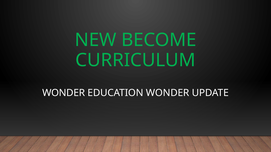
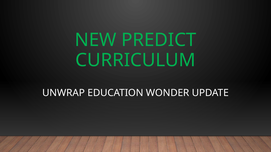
BECOME: BECOME -> PREDICT
WONDER at (64, 93): WONDER -> UNWRAP
